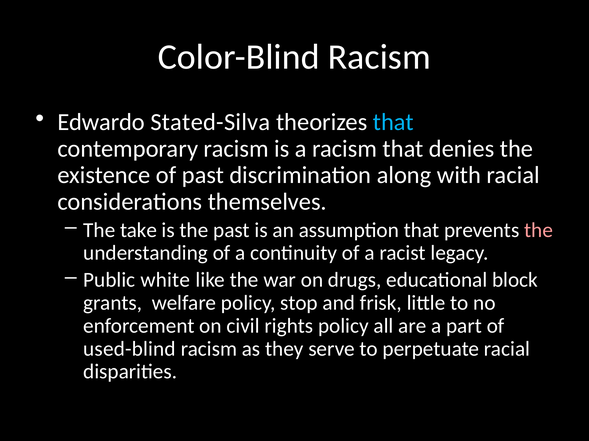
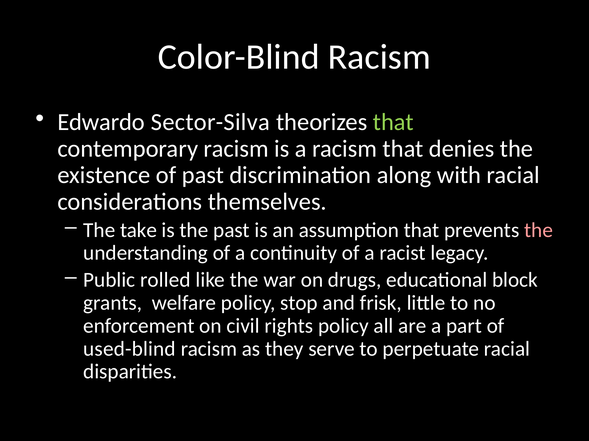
Stated-Silva: Stated-Silva -> Sector-Silva
that at (393, 122) colour: light blue -> light green
white: white -> rolled
